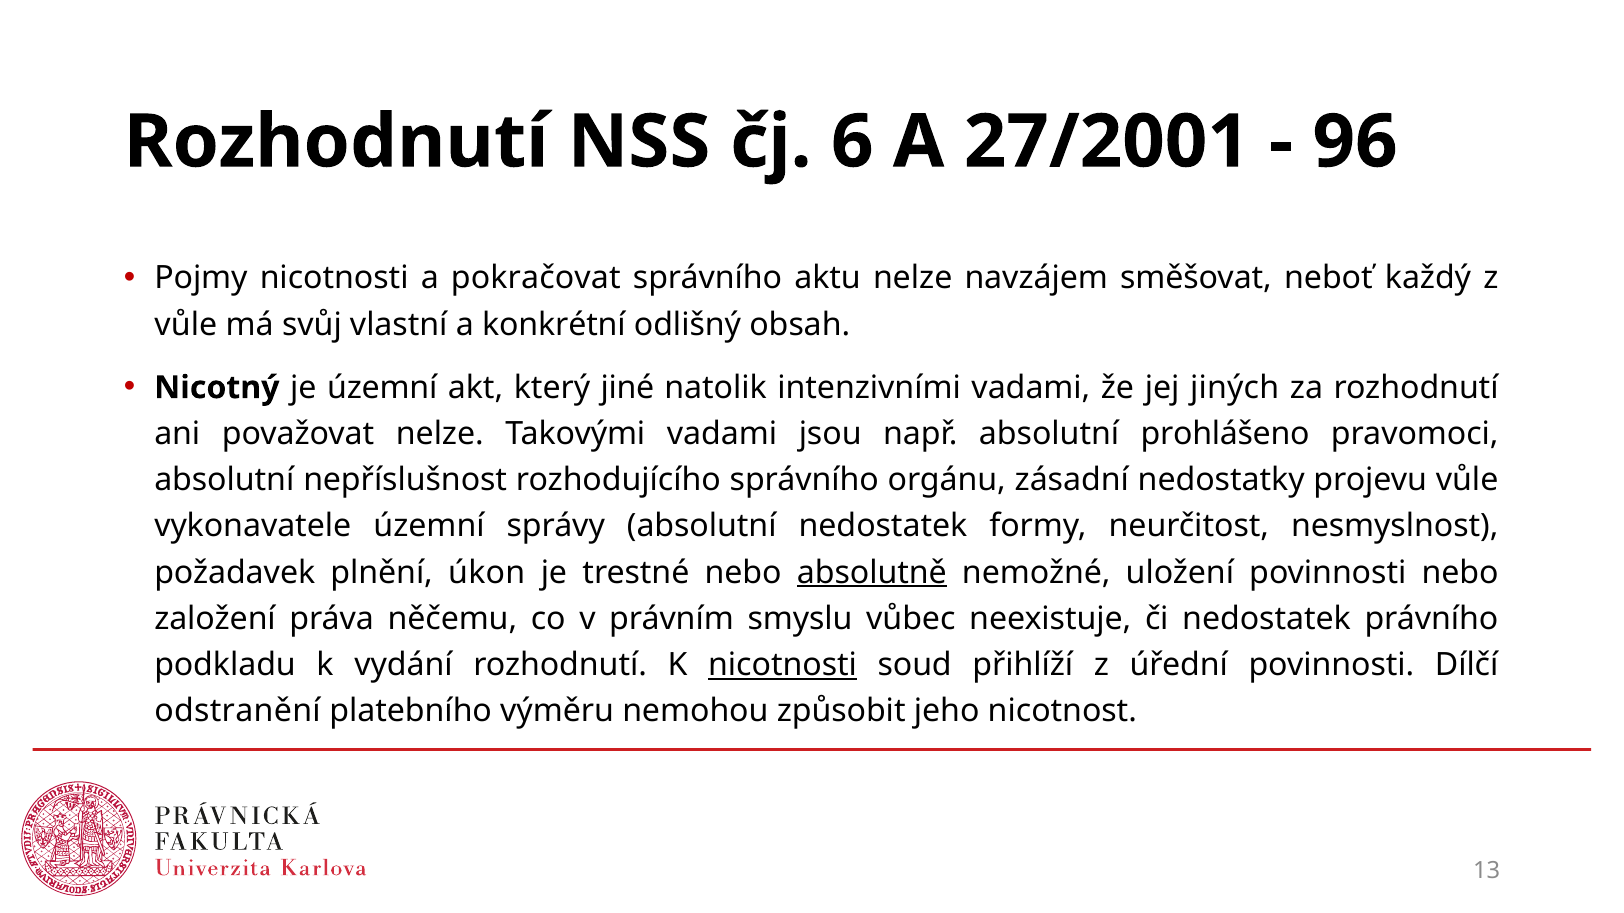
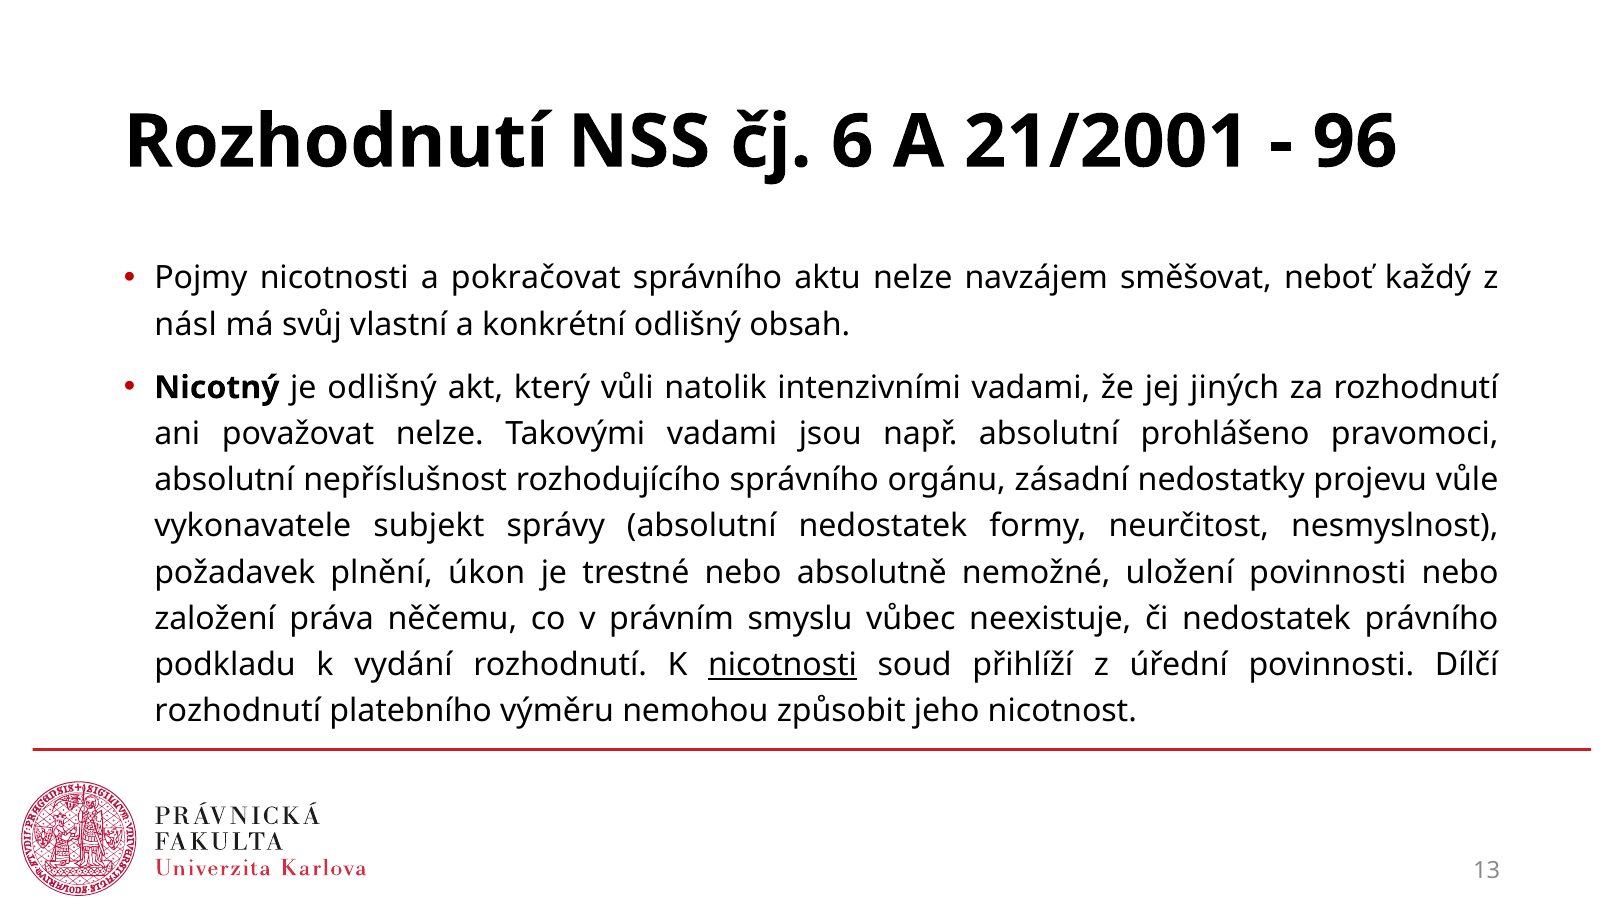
27/2001: 27/2001 -> 21/2001
vůle at (186, 325): vůle -> násl
je územní: územní -> odlišný
jiné: jiné -> vůli
vykonavatele územní: územní -> subjekt
absolutně underline: present -> none
odstranění at (238, 711): odstranění -> rozhodnutí
